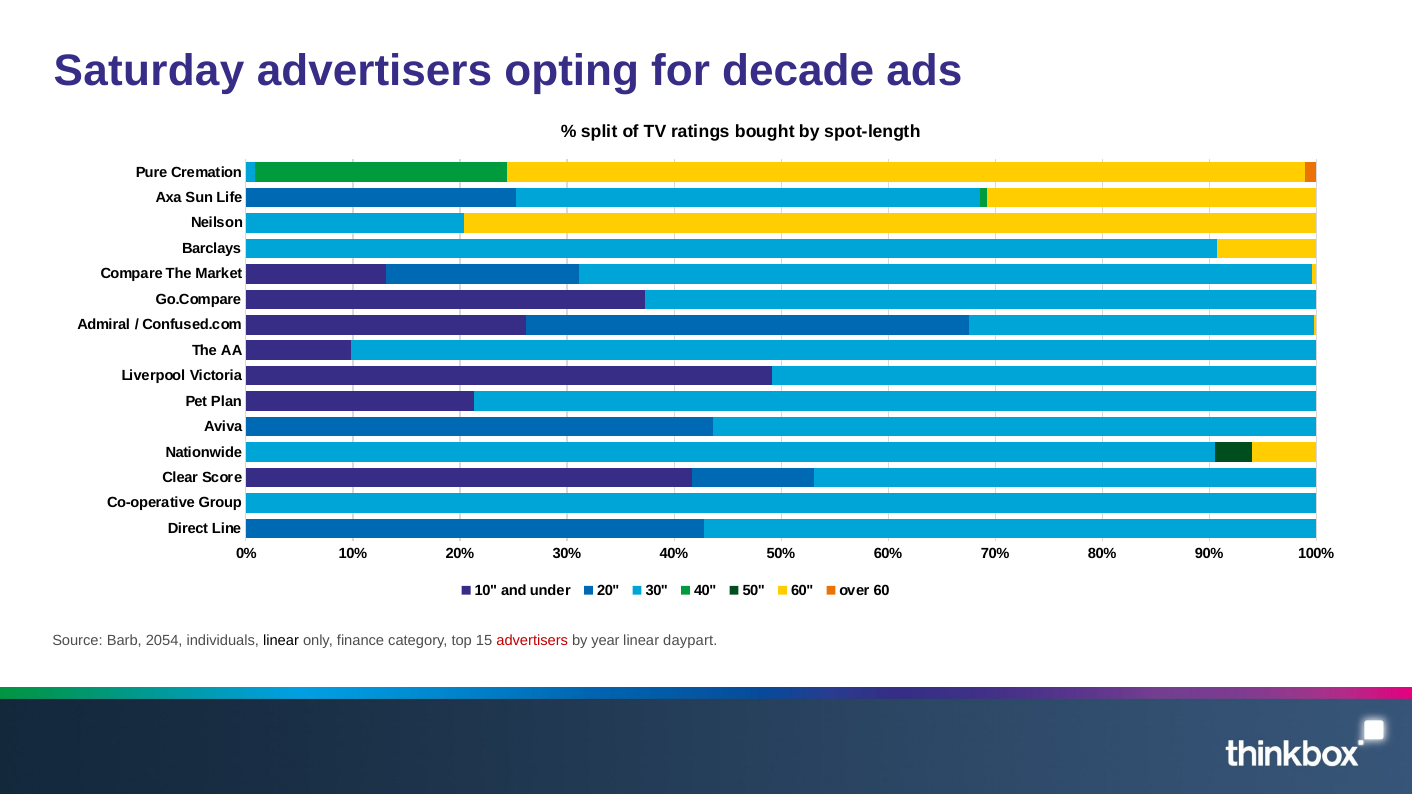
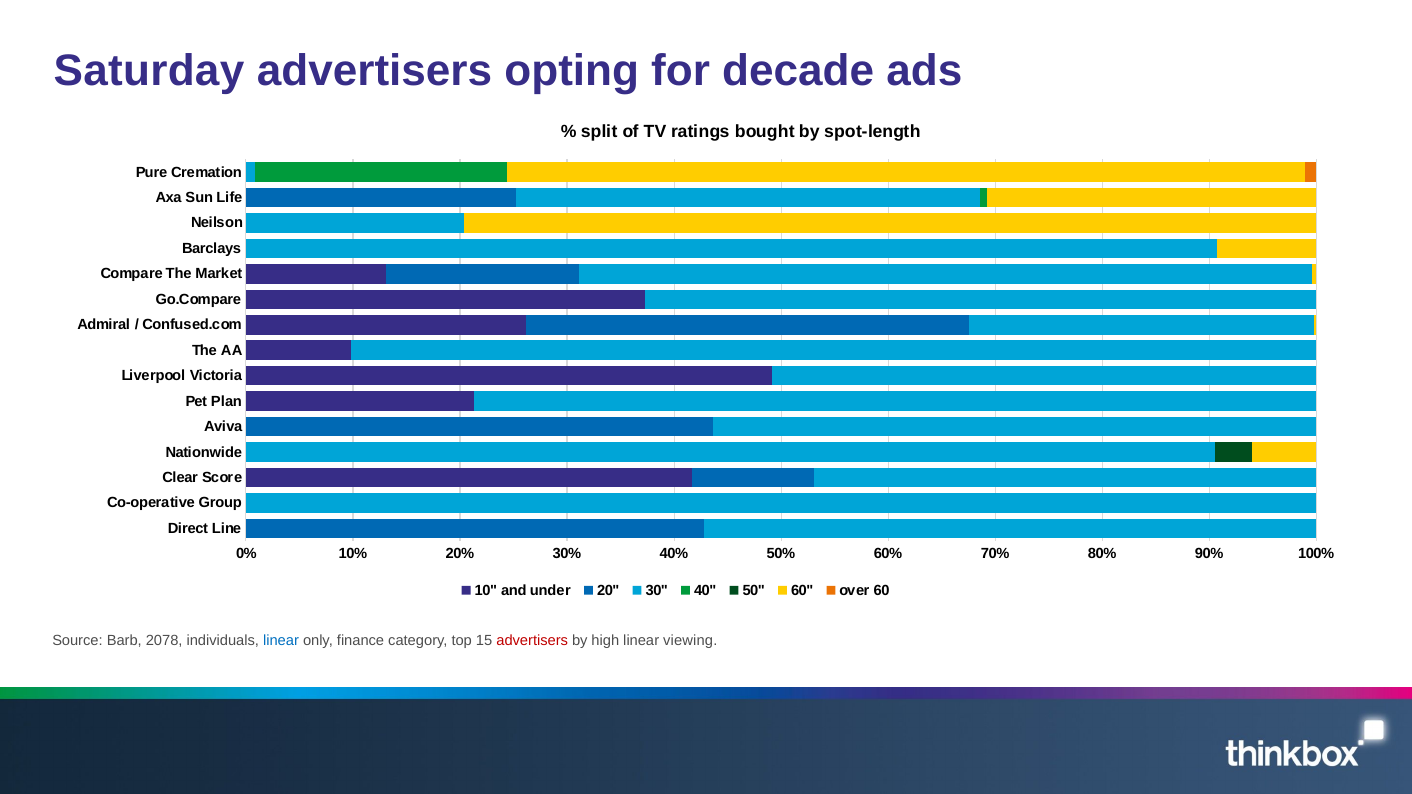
2054: 2054 -> 2078
linear at (281, 641) colour: black -> blue
year: year -> high
daypart: daypart -> viewing
